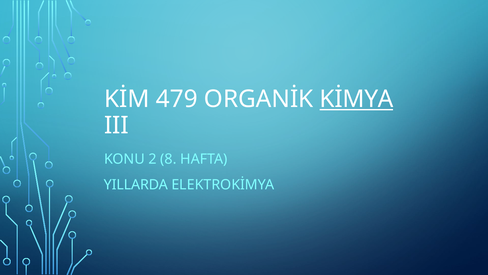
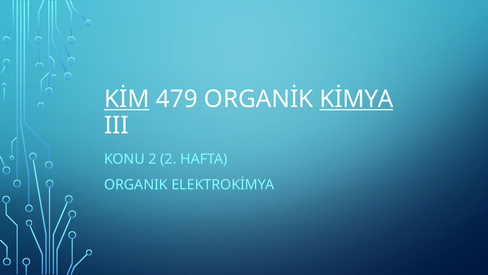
KİM underline: none -> present
2 8: 8 -> 2
YILLARDA: YILLARDA -> ORGANIK
